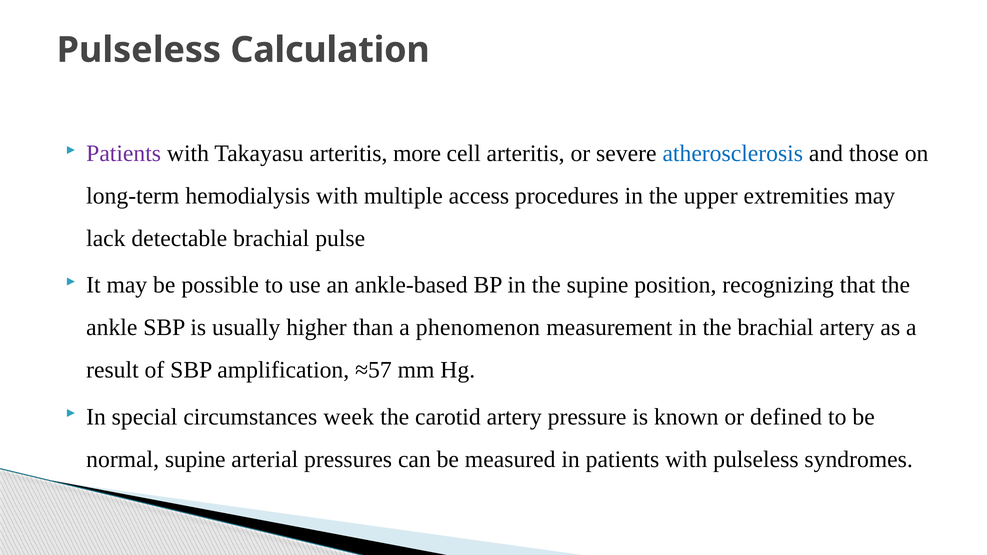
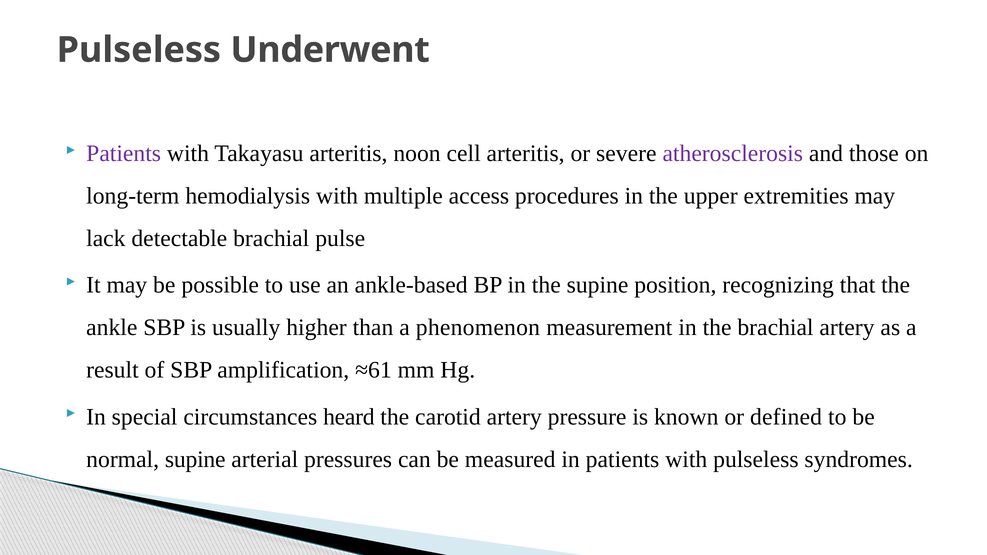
Calculation: Calculation -> Underwent
more: more -> noon
atherosclerosis colour: blue -> purple
≈57: ≈57 -> ≈61
week: week -> heard
